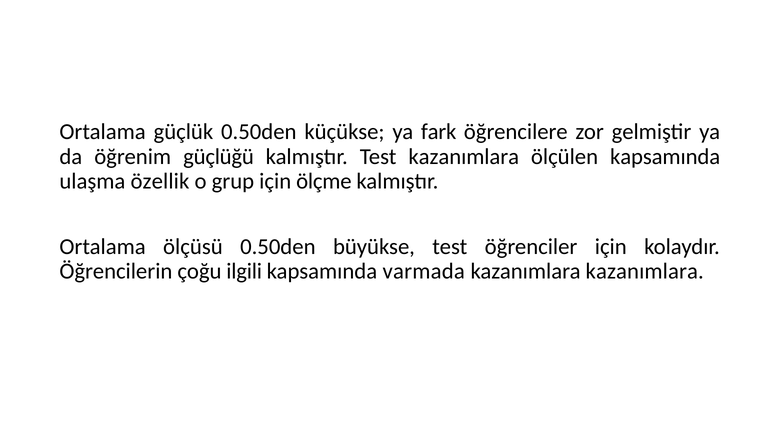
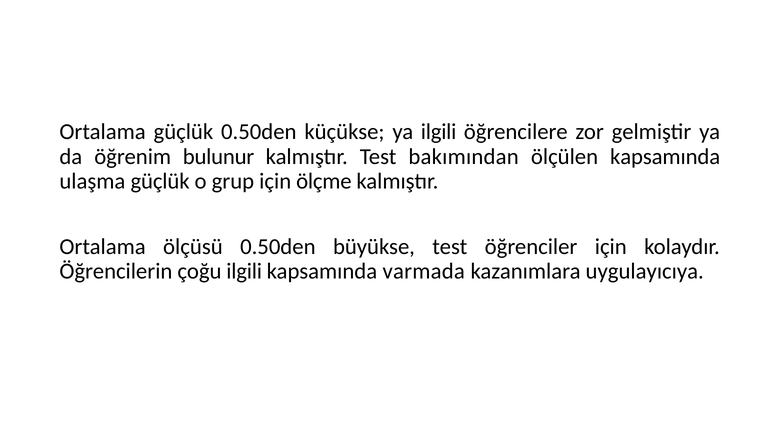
ya fark: fark -> ilgili
güçlüğü: güçlüğü -> bulunur
Test kazanımlara: kazanımlara -> bakımından
ulaşma özellik: özellik -> güçlük
kazanımlara kazanımlara: kazanımlara -> uygulayıcıya
